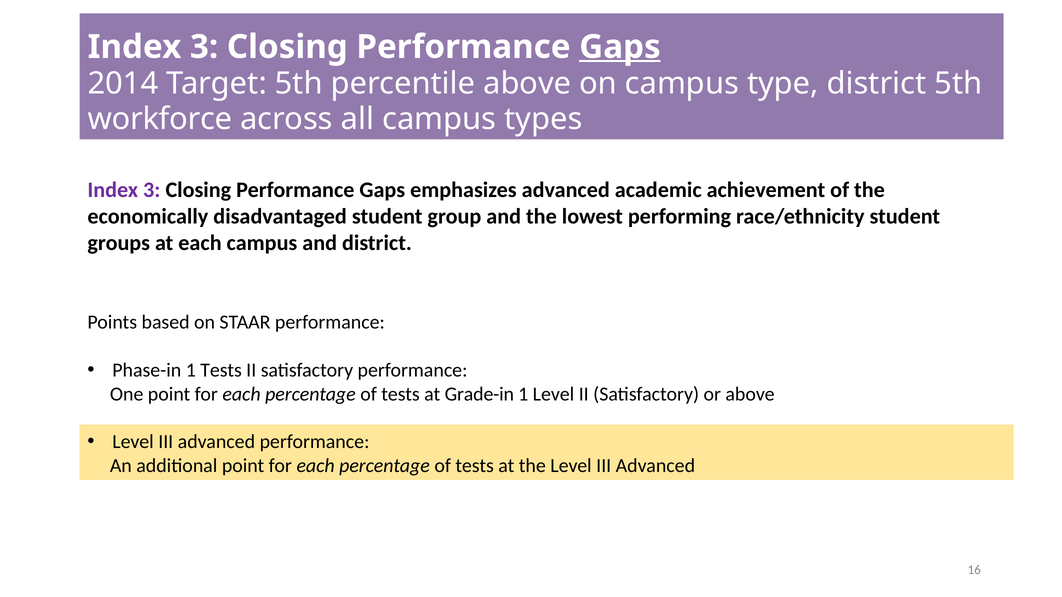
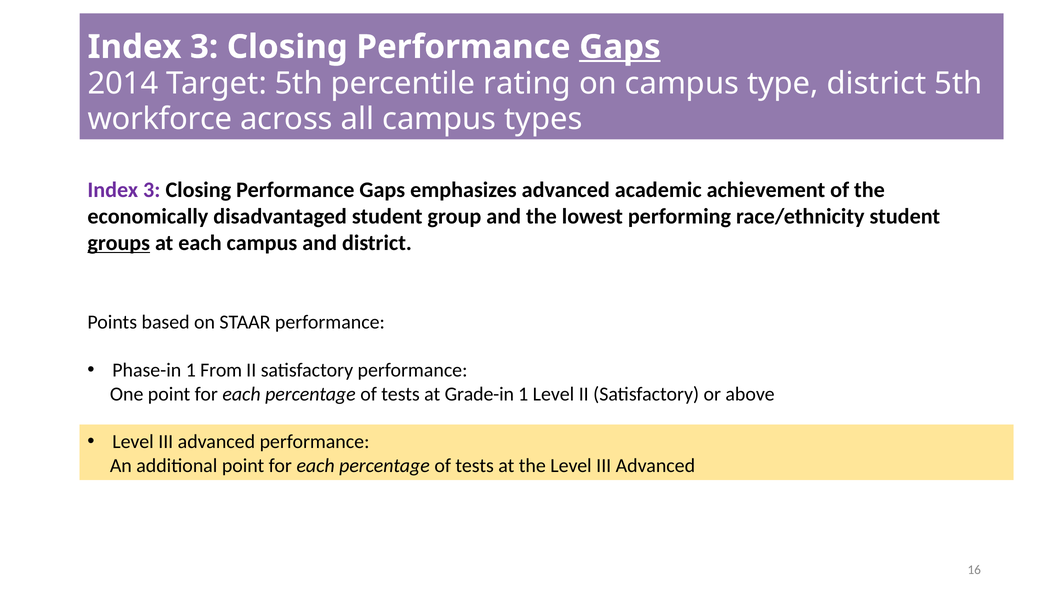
percentile above: above -> rating
groups underline: none -> present
1 Tests: Tests -> From
